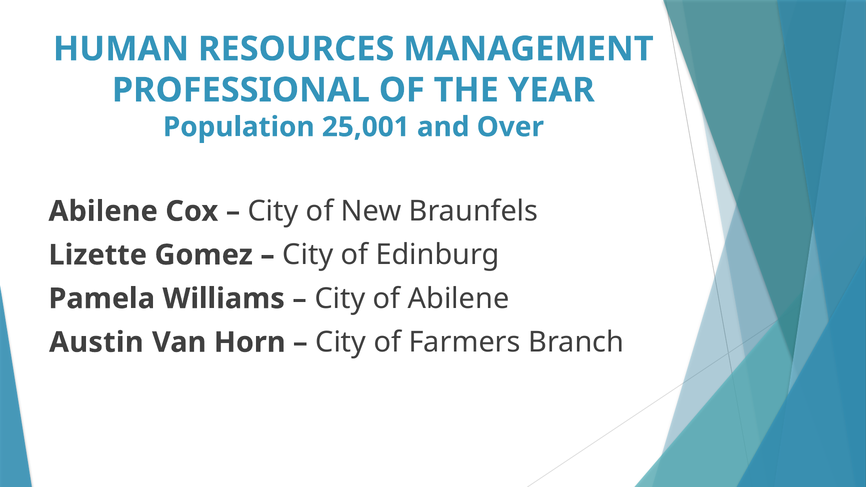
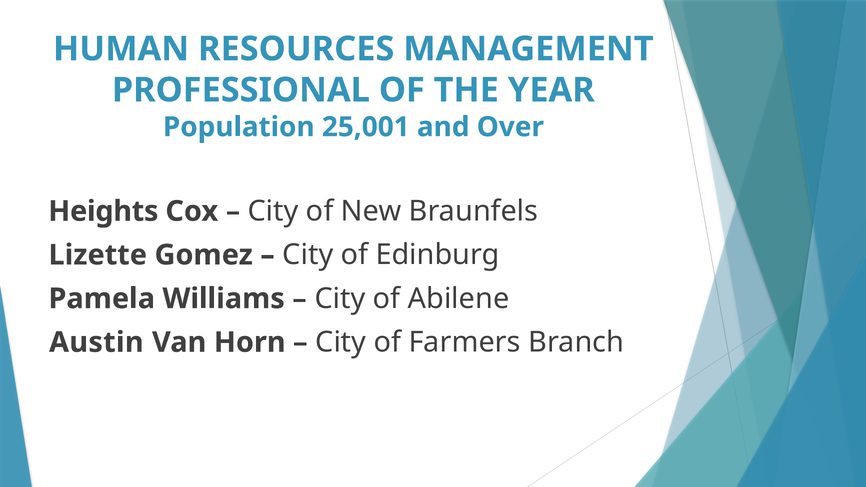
Abilene at (103, 211): Abilene -> Heights
